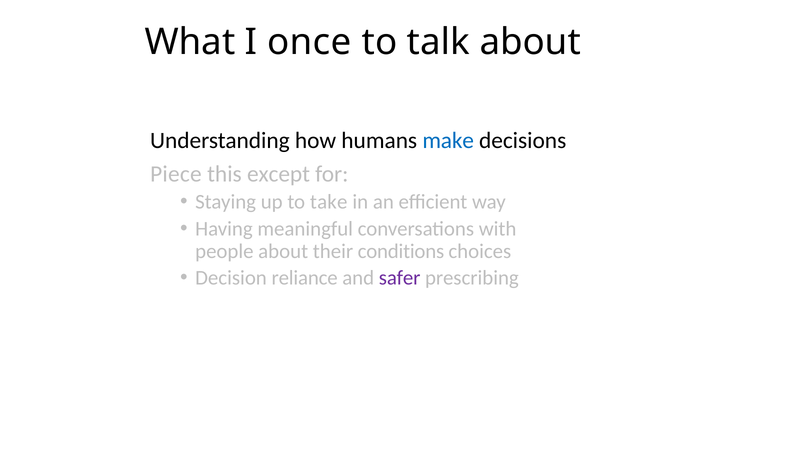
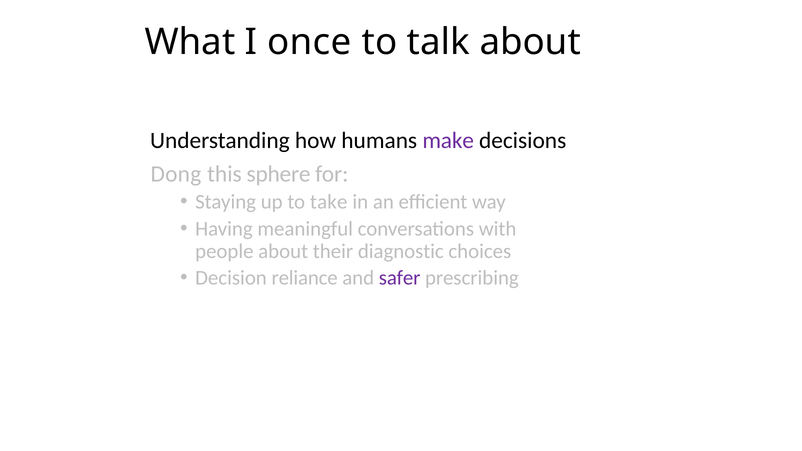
make colour: blue -> purple
Piece: Piece -> Dong
except: except -> sphere
conditions: conditions -> diagnostic
